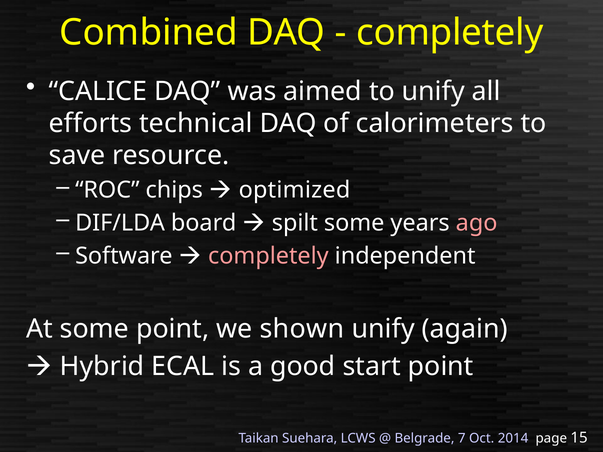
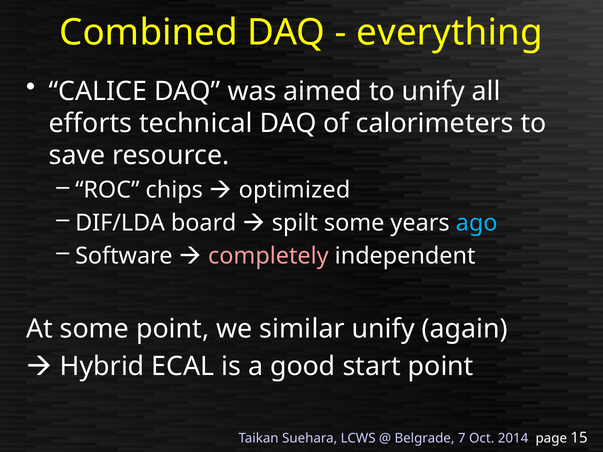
completely at (450, 33): completely -> everything
ago colour: pink -> light blue
shown: shown -> similar
